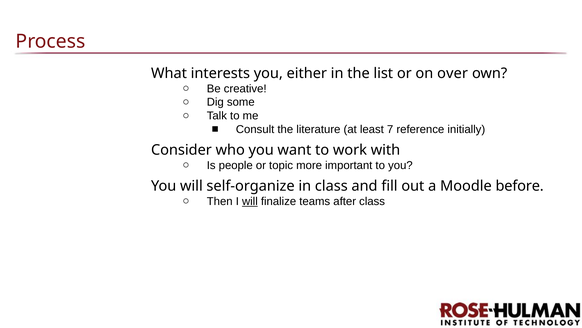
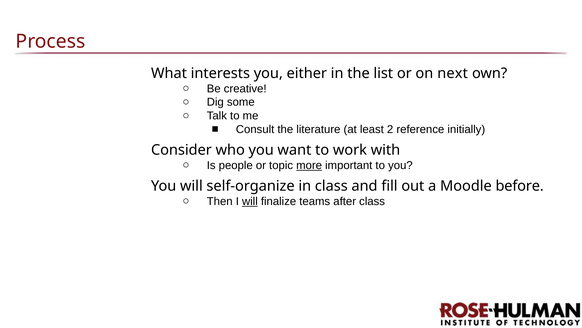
over: over -> next
7: 7 -> 2
more underline: none -> present
